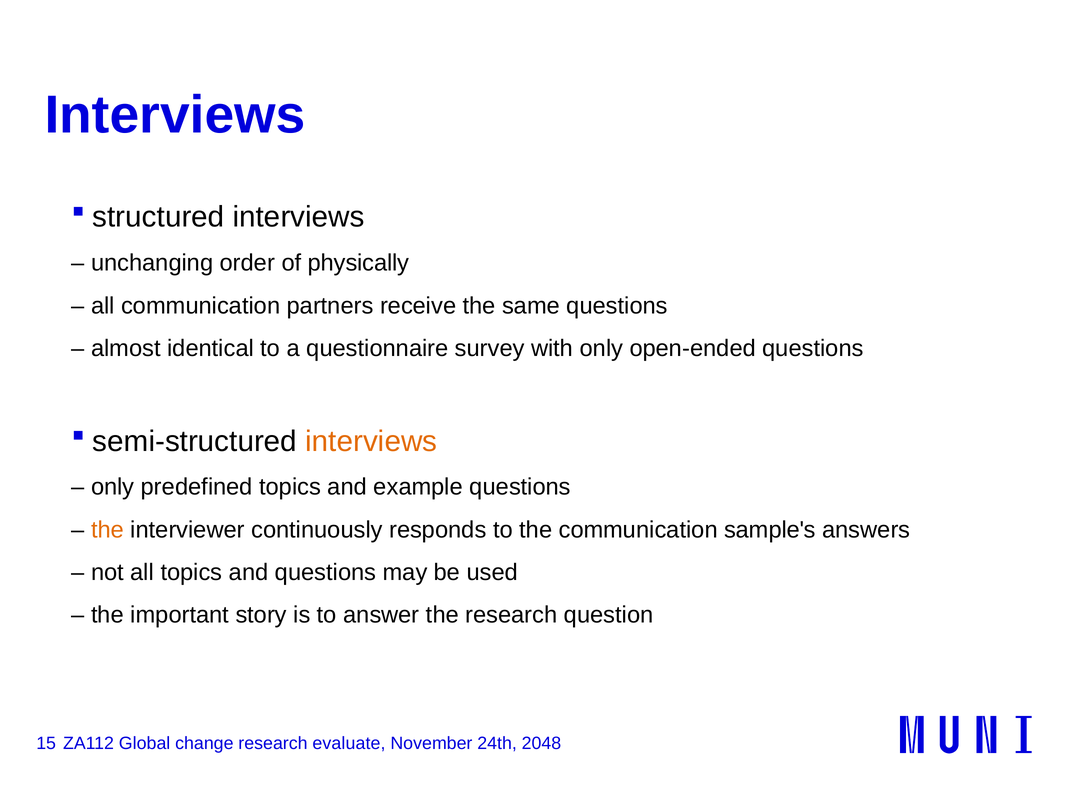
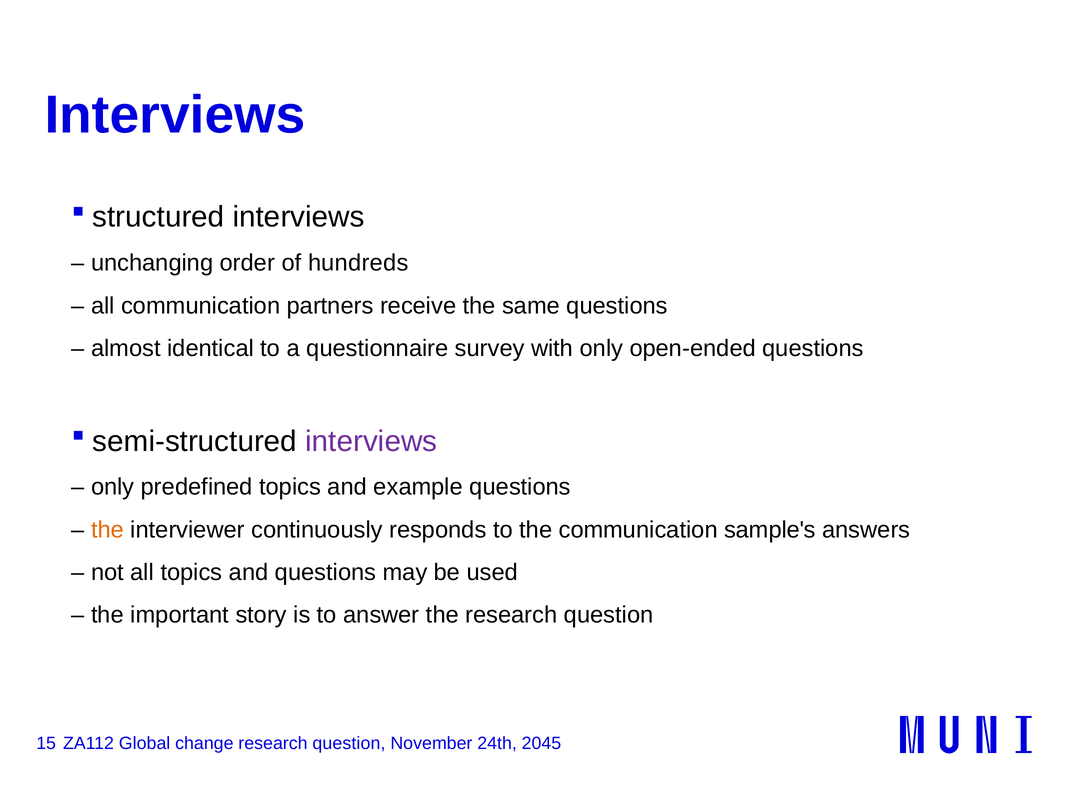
physically: physically -> hundreds
interviews at (371, 441) colour: orange -> purple
change research evaluate: evaluate -> question
2048: 2048 -> 2045
